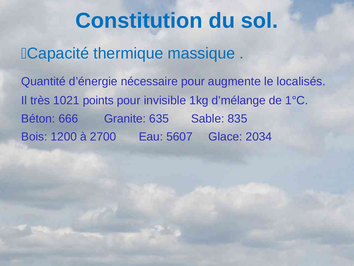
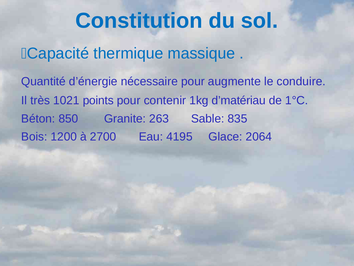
localisés: localisés -> conduire
invisible: invisible -> contenir
d’mélange: d’mélange -> d’matériau
666: 666 -> 850
635: 635 -> 263
5607: 5607 -> 4195
2034: 2034 -> 2064
